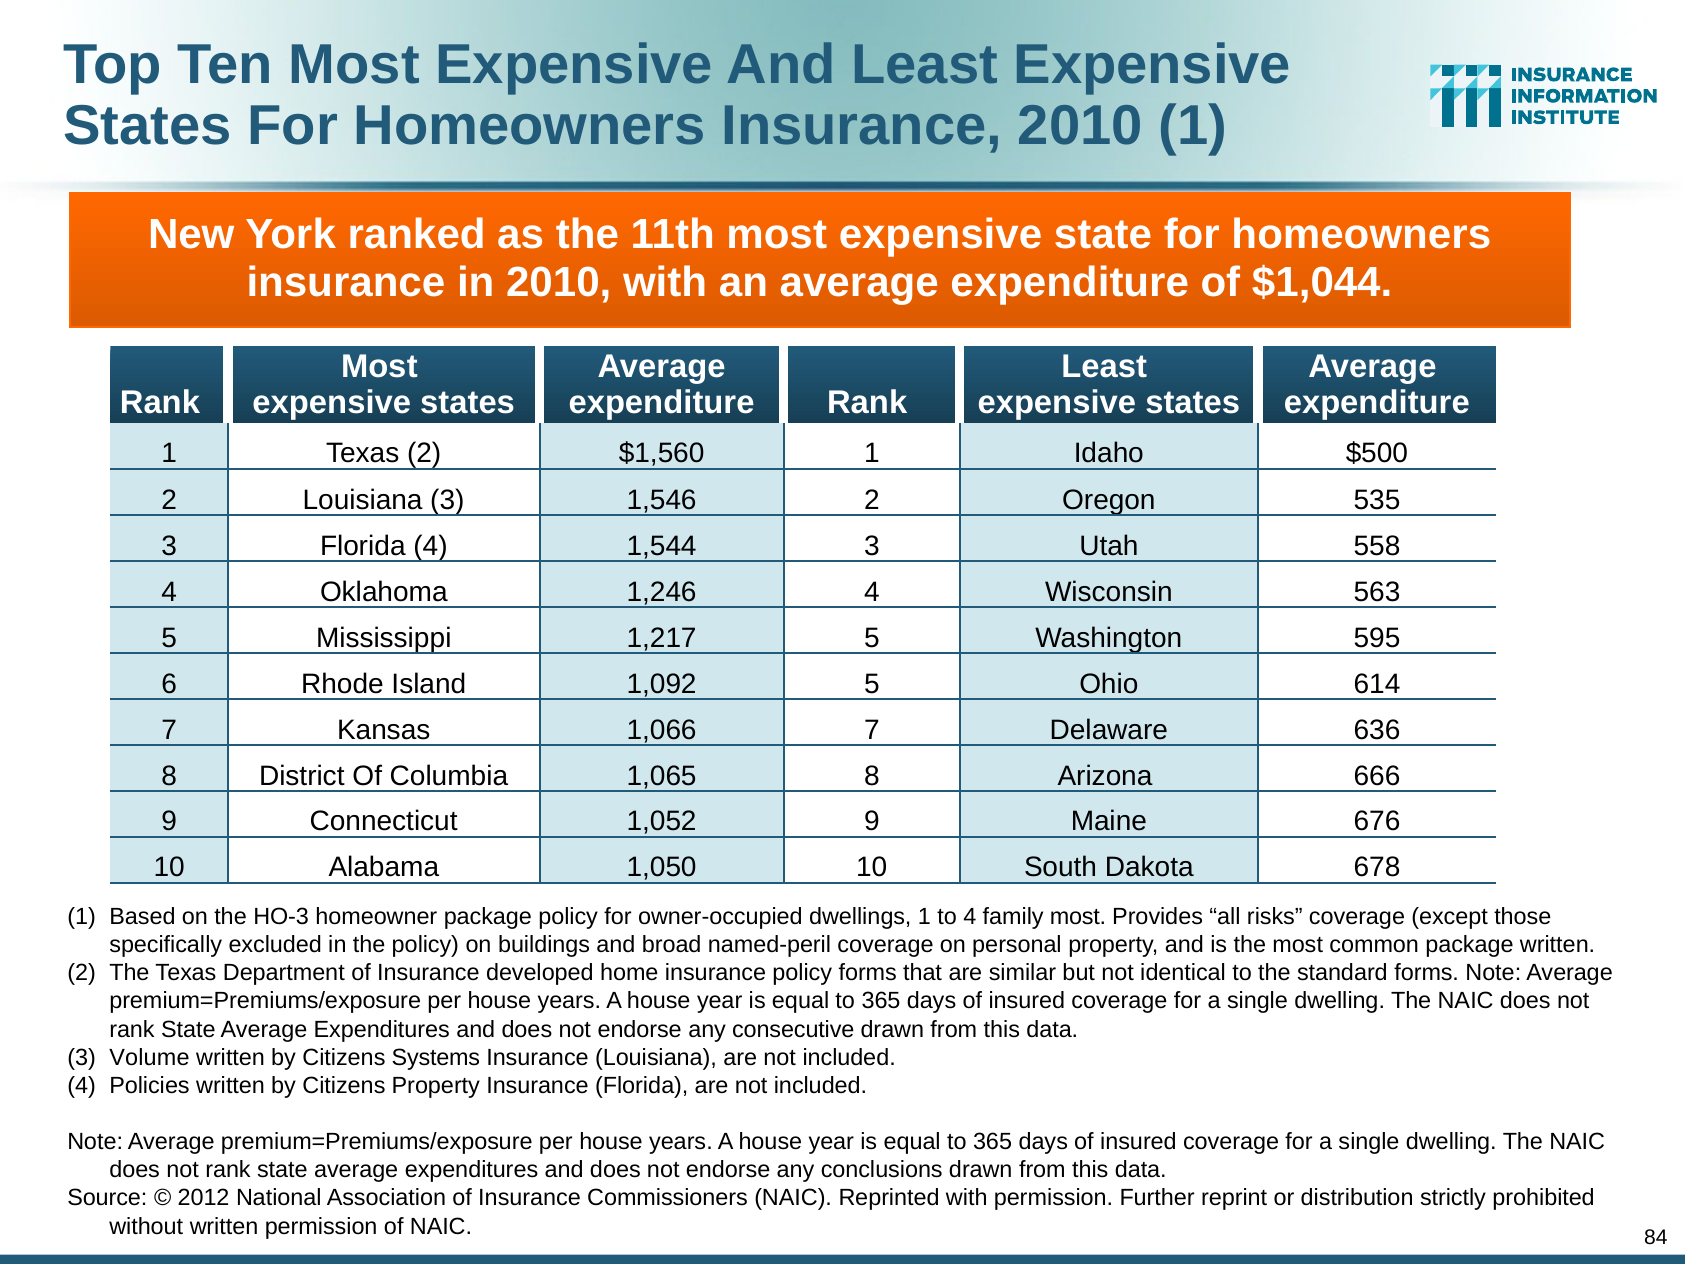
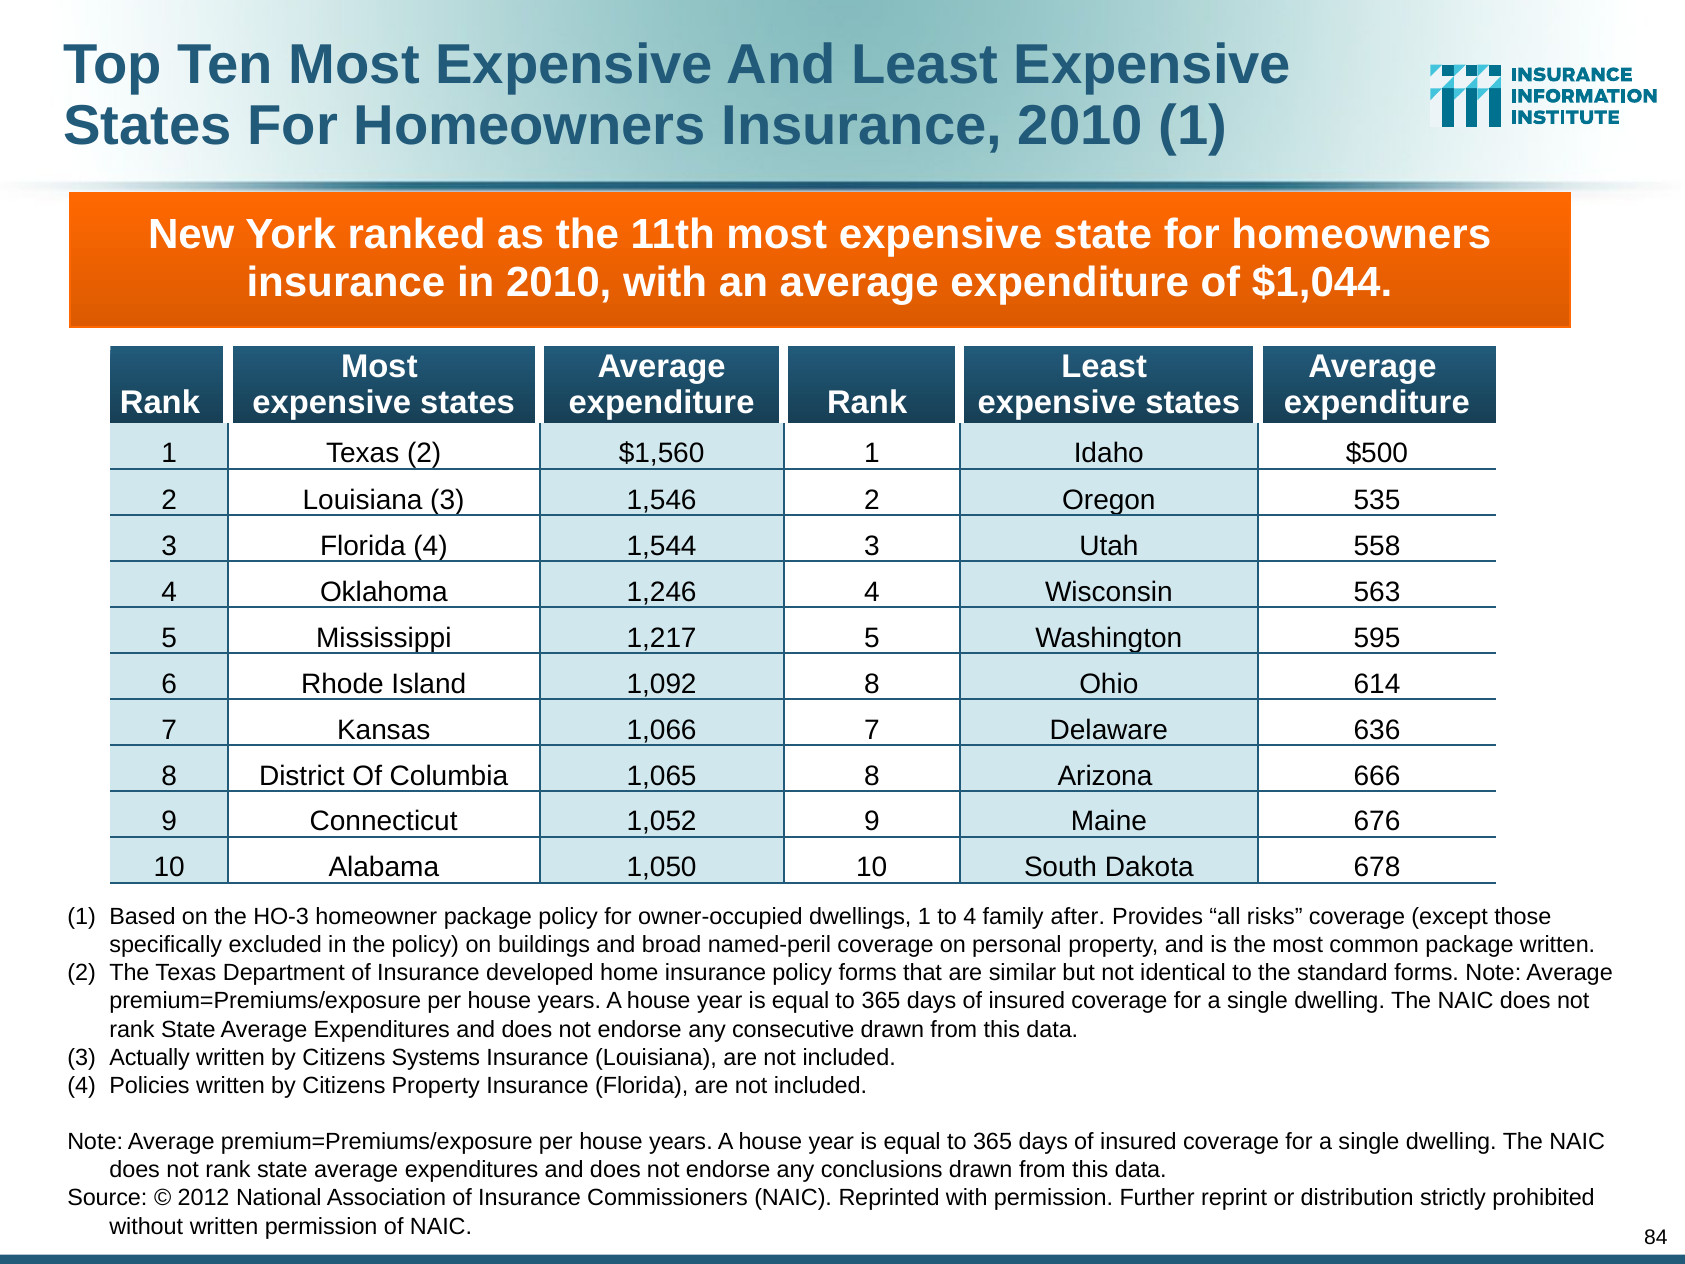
1,092 5: 5 -> 8
family most: most -> after
Volume: Volume -> Actually
